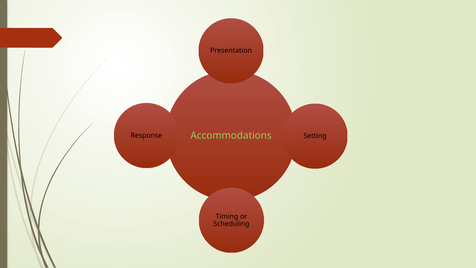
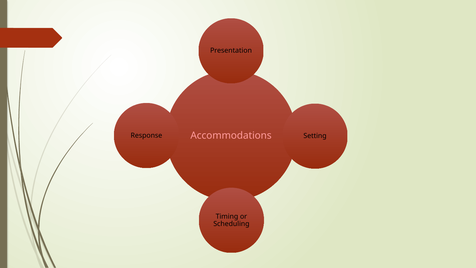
Accommodations colour: light green -> pink
